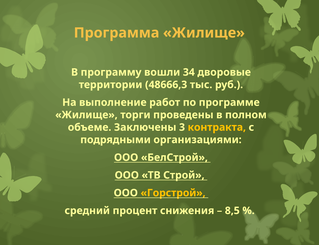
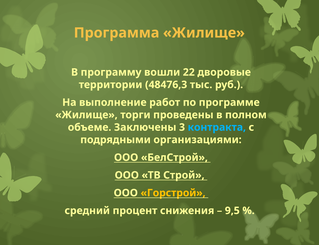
34: 34 -> 22
48666,3: 48666,3 -> 48476,3
контракта colour: yellow -> light blue
8,5: 8,5 -> 9,5
